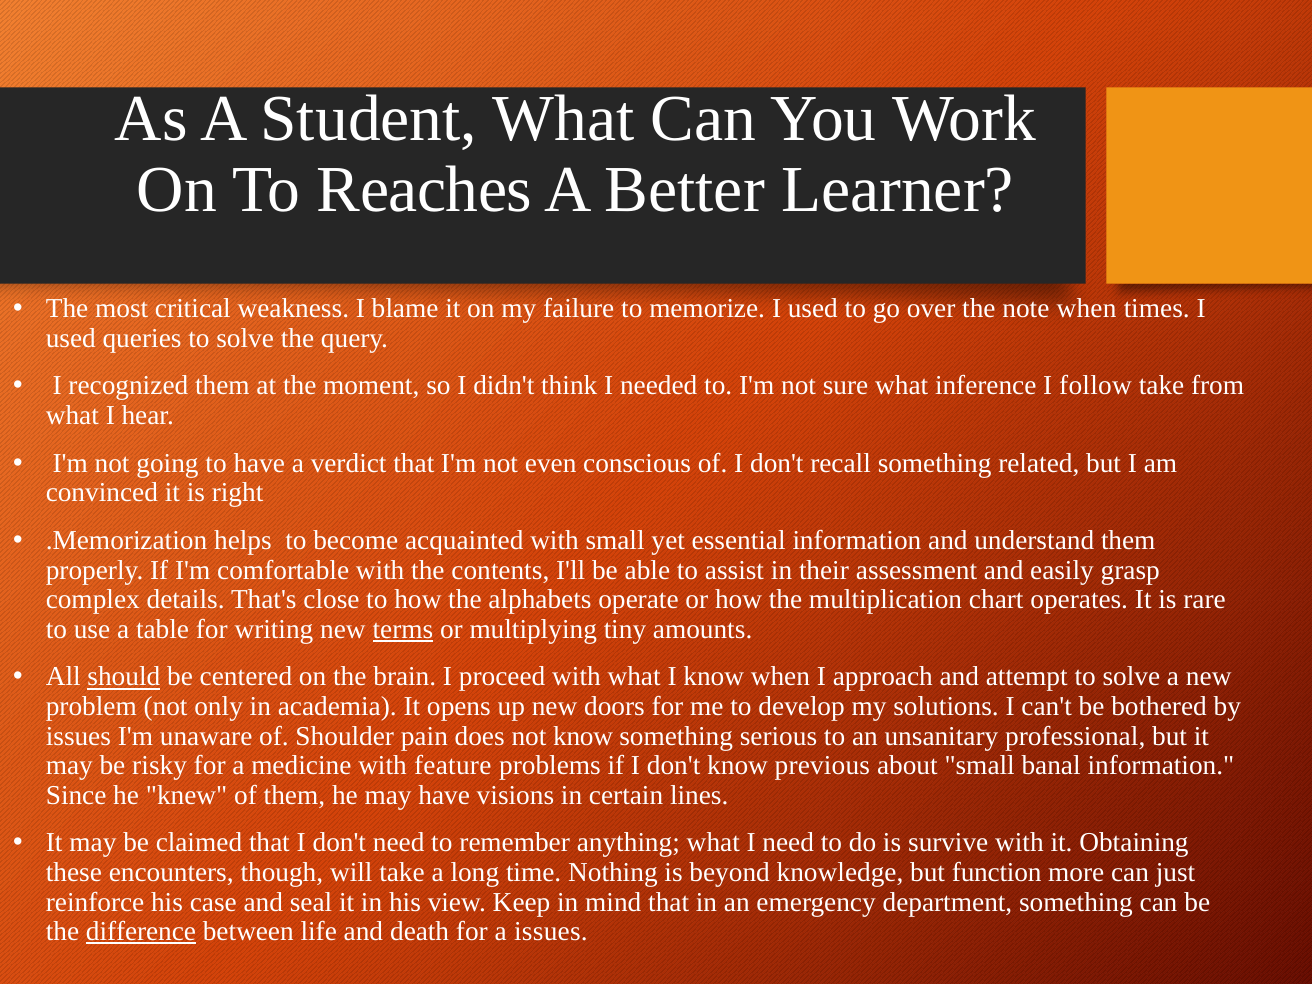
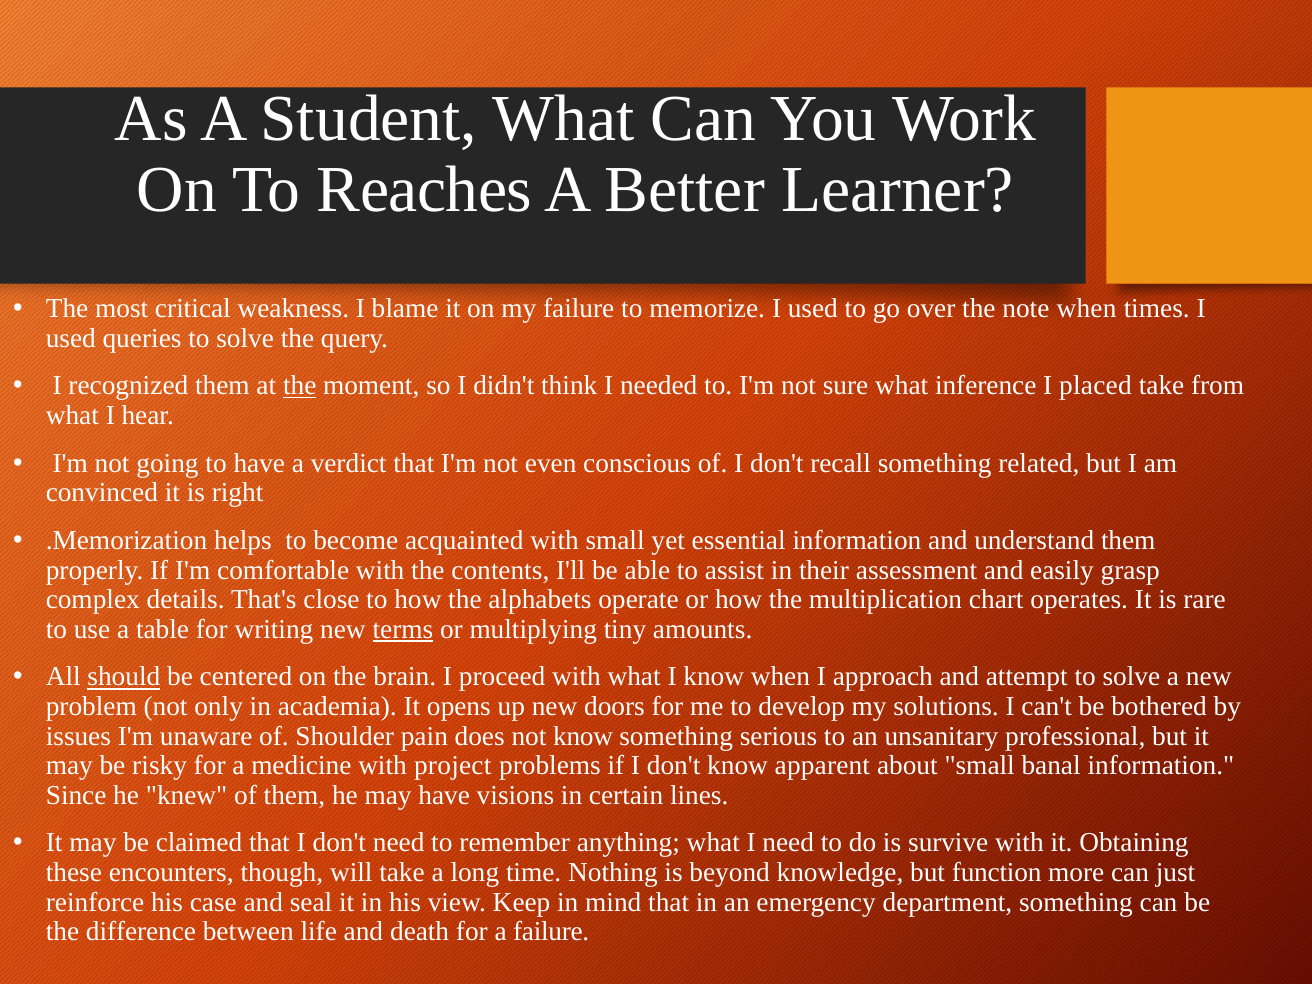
the at (300, 386) underline: none -> present
follow: follow -> placed
feature: feature -> project
previous: previous -> apparent
difference underline: present -> none
a issues: issues -> failure
